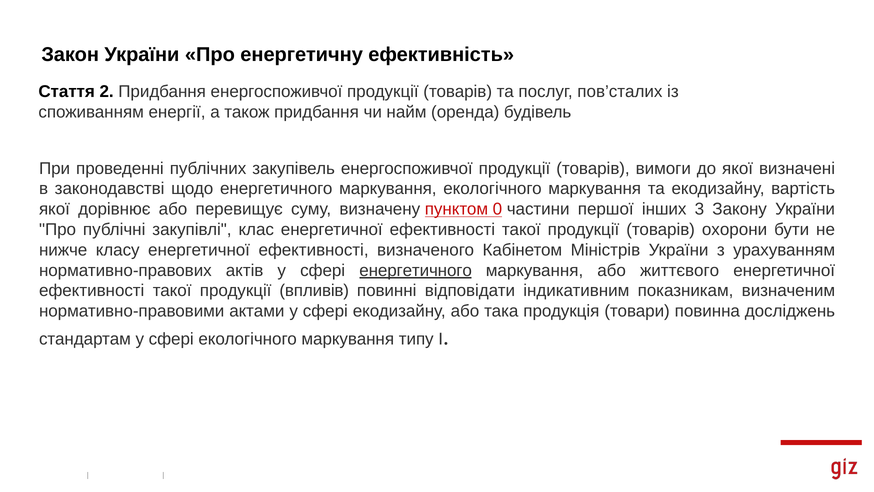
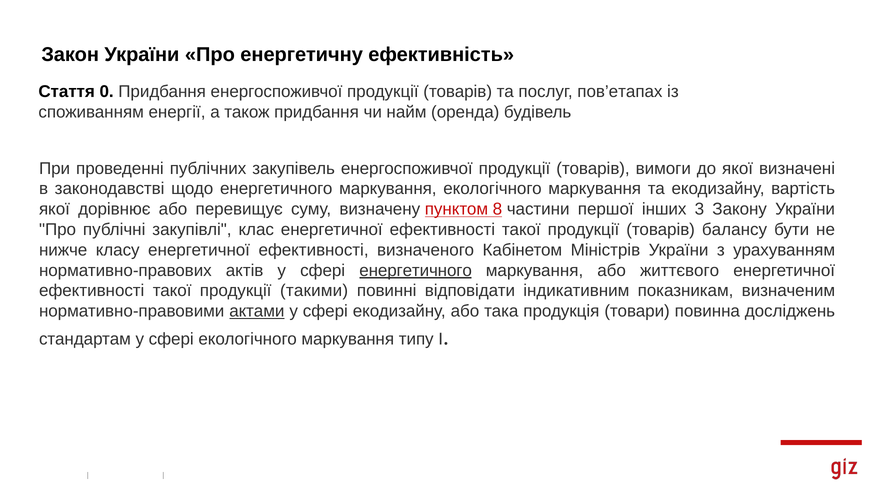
2: 2 -> 0
пов’сталих: пов’сталих -> пов’етапах
0: 0 -> 8
охорони: охорони -> балансу
впливів: впливів -> такими
актами underline: none -> present
